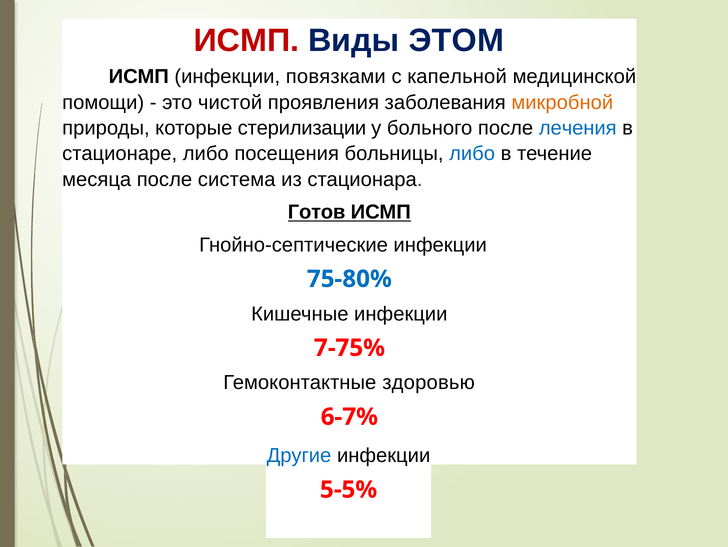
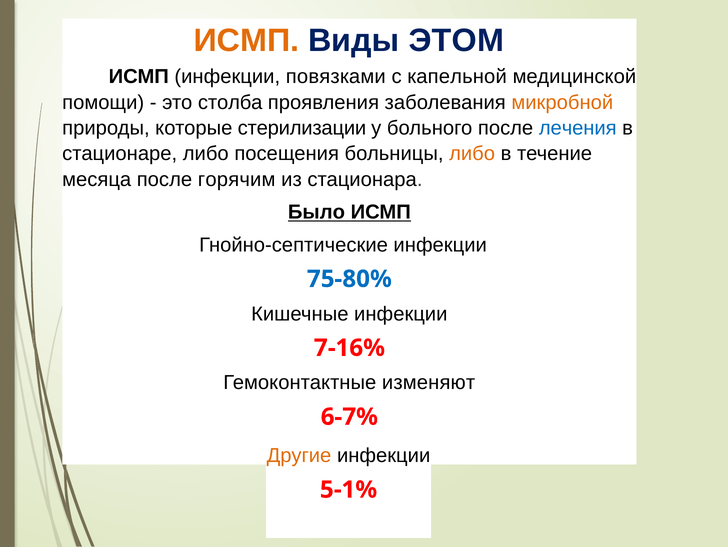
ИСМП at (246, 40) colour: red -> orange
чистой: чистой -> столба
либо at (472, 154) colour: blue -> orange
система: система -> горячим
Готов: Готов -> Было
7-75%: 7-75% -> 7-16%
здоровью: здоровью -> изменяют
Другие colour: blue -> orange
5-5%: 5-5% -> 5-1%
